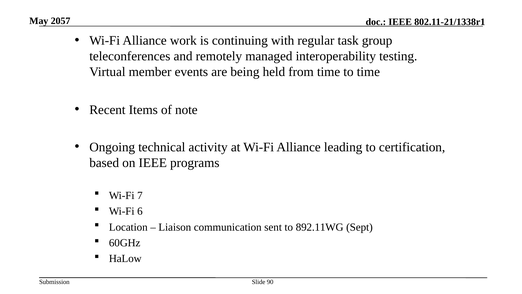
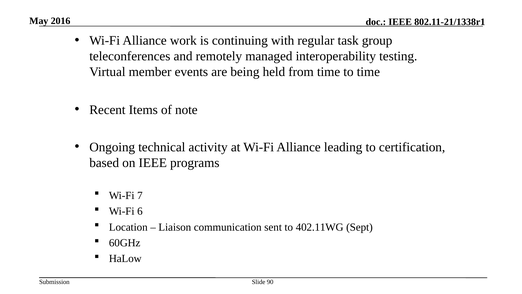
2057: 2057 -> 2016
892.11WG: 892.11WG -> 402.11WG
